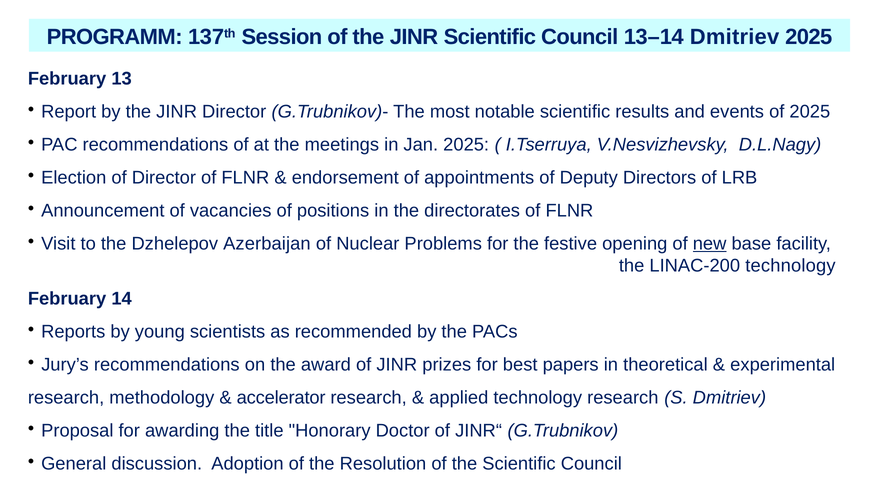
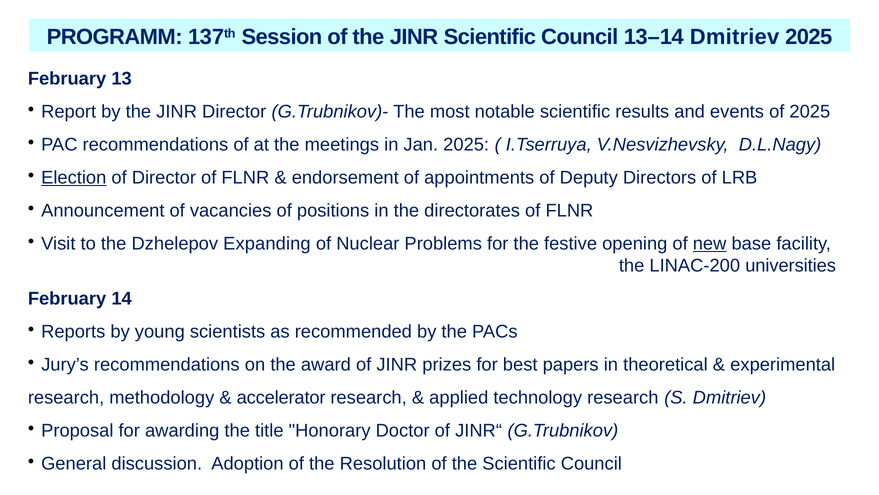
Election underline: none -> present
Azerbaijan: Azerbaijan -> Expanding
LINAC-200 technology: technology -> universities
